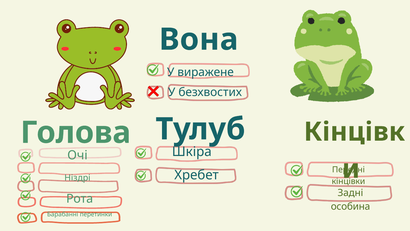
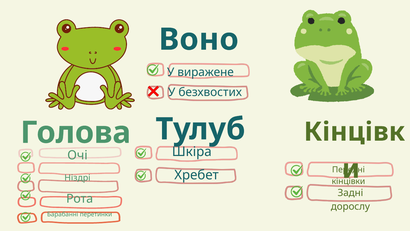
Вона: Вона -> Воно
особина: особина -> дорослу
